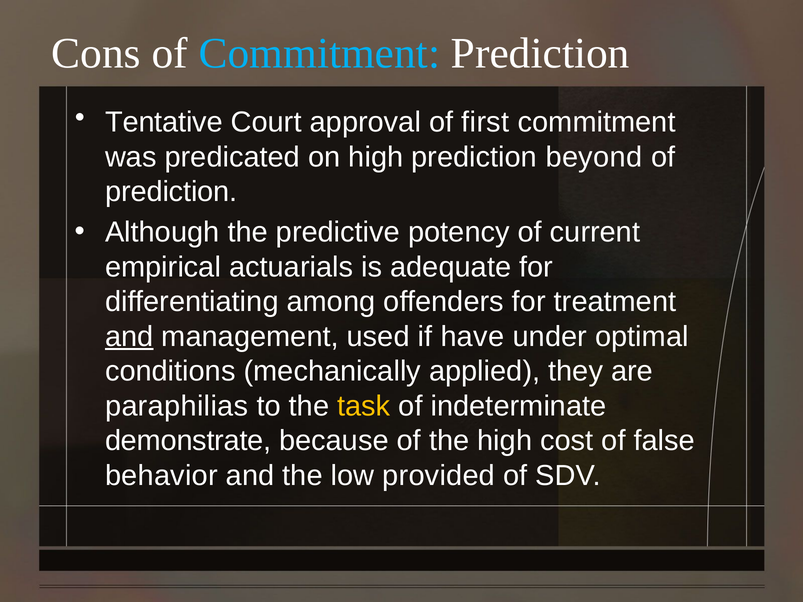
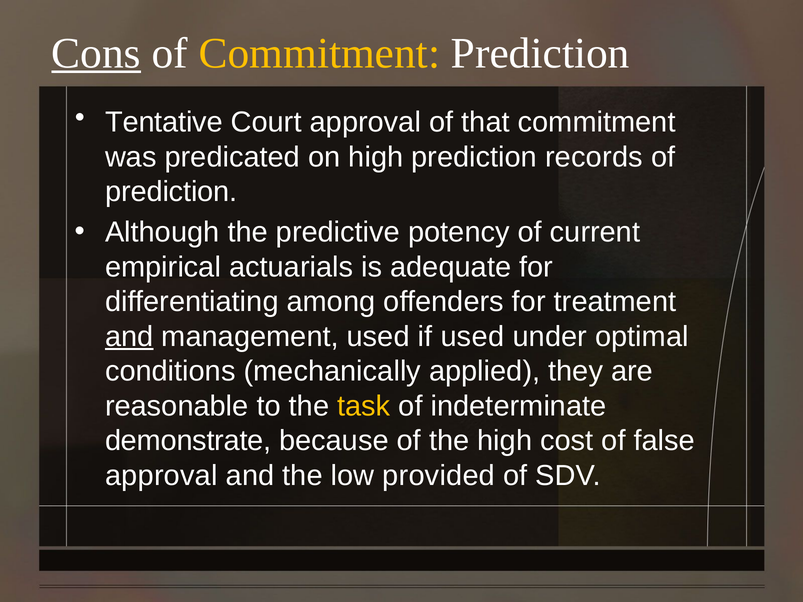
Cons underline: none -> present
Commitment at (319, 53) colour: light blue -> yellow
first: first -> that
beyond: beyond -> records
if have: have -> used
paraphilias: paraphilias -> reasonable
behavior at (161, 476): behavior -> approval
